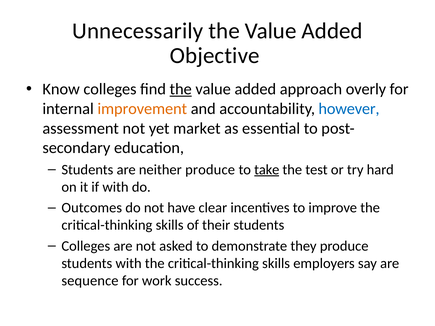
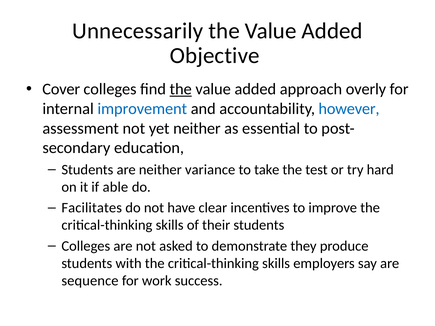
Know: Know -> Cover
improvement colour: orange -> blue
yet market: market -> neither
neither produce: produce -> variance
take underline: present -> none
if with: with -> able
Outcomes: Outcomes -> Facilitates
